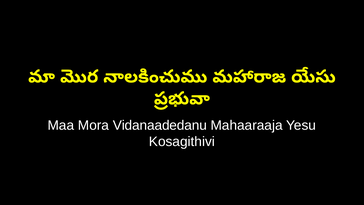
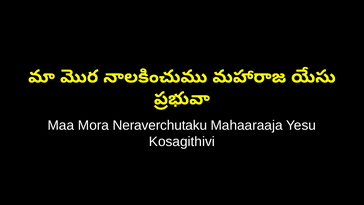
Vidanaadedanu: Vidanaadedanu -> Neraverchutaku
